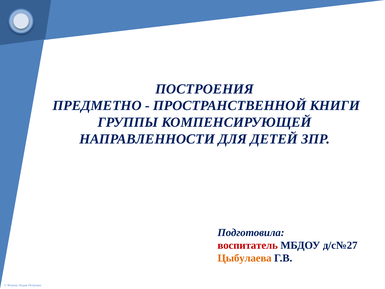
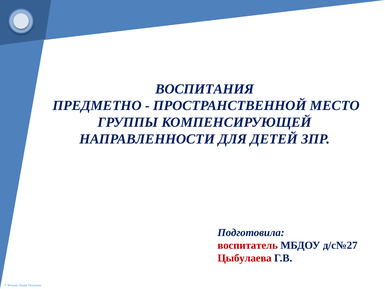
ПОСТРОЕНИЯ: ПОСТРОЕНИЯ -> ВОСПИТАНИЯ
КНИГИ: КНИГИ -> МЕСТО
Цыбулаева colour: orange -> red
